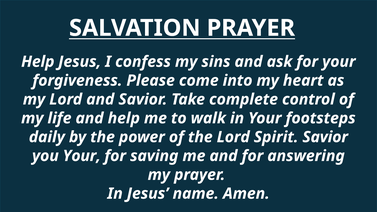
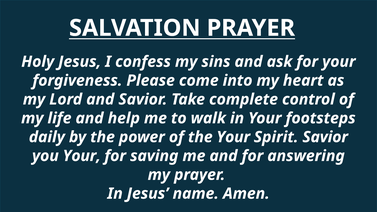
Help at (38, 62): Help -> Holy
the Lord: Lord -> Your
